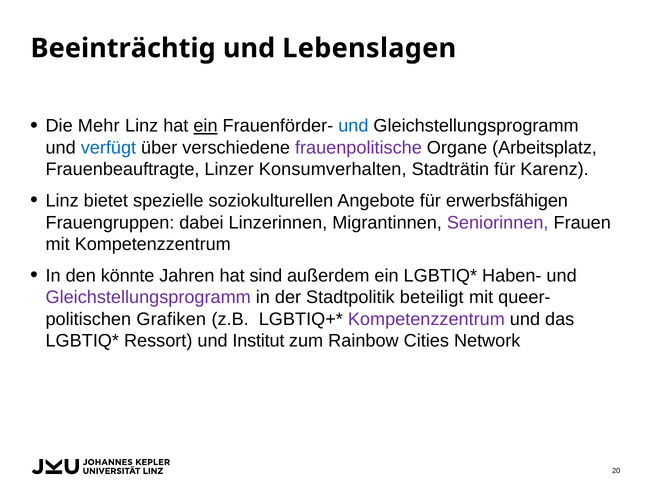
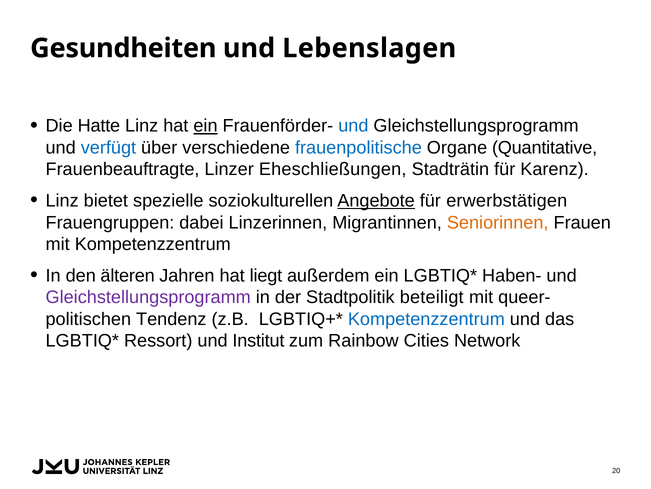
Beeinträchtig: Beeinträchtig -> Gesundheiten
Mehr: Mehr -> Hatte
frauenpolitische colour: purple -> blue
Arbeitsplatz: Arbeitsplatz -> Quantitative
Konsumverhalten: Konsumverhalten -> Eheschließungen
Angebote underline: none -> present
erwerbsfähigen: erwerbsfähigen -> erwerbstätigen
Seniorinnen colour: purple -> orange
könnte: könnte -> älteren
sind: sind -> liegt
Grafiken: Grafiken -> Tendenz
Kompetenzzentrum at (426, 319) colour: purple -> blue
